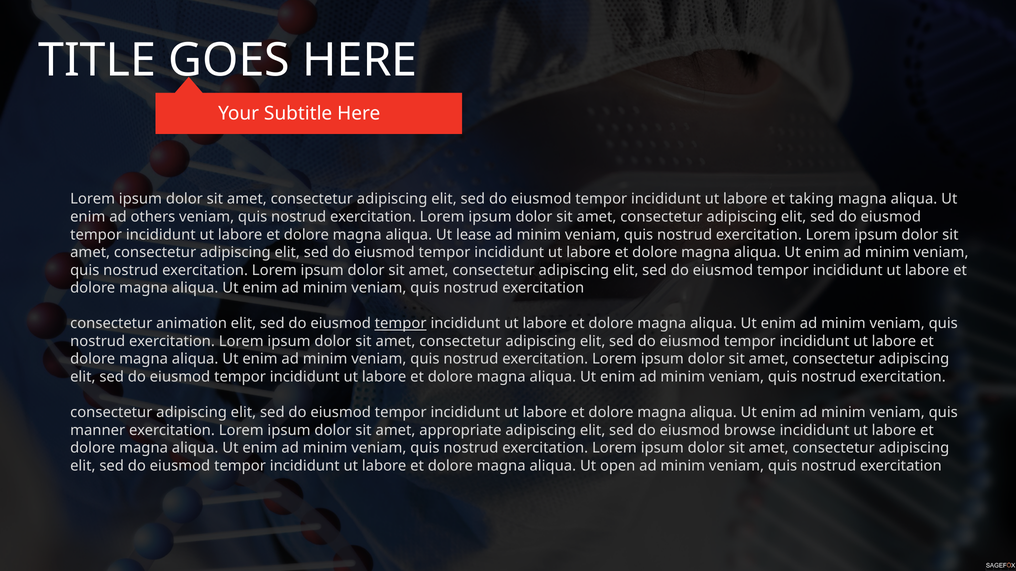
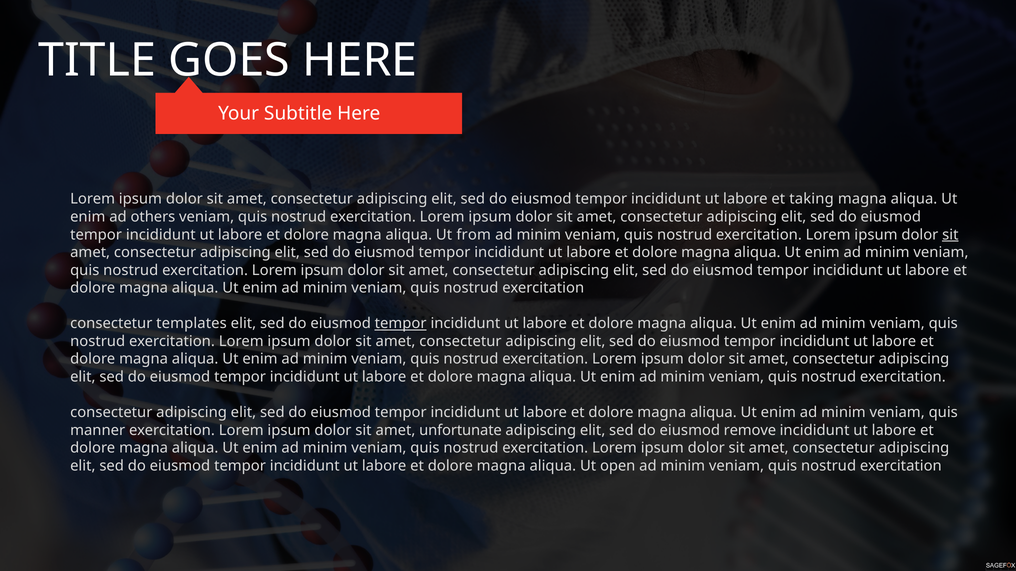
lease: lease -> from
sit at (950, 235) underline: none -> present
animation: animation -> templates
appropriate: appropriate -> unfortunate
browse: browse -> remove
